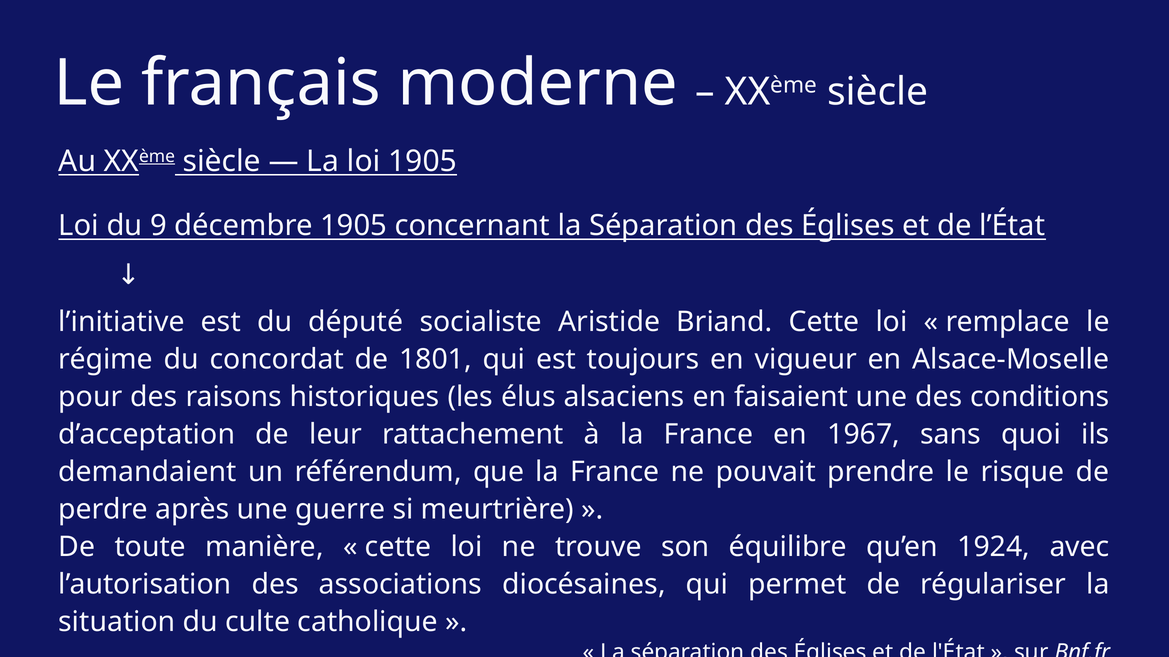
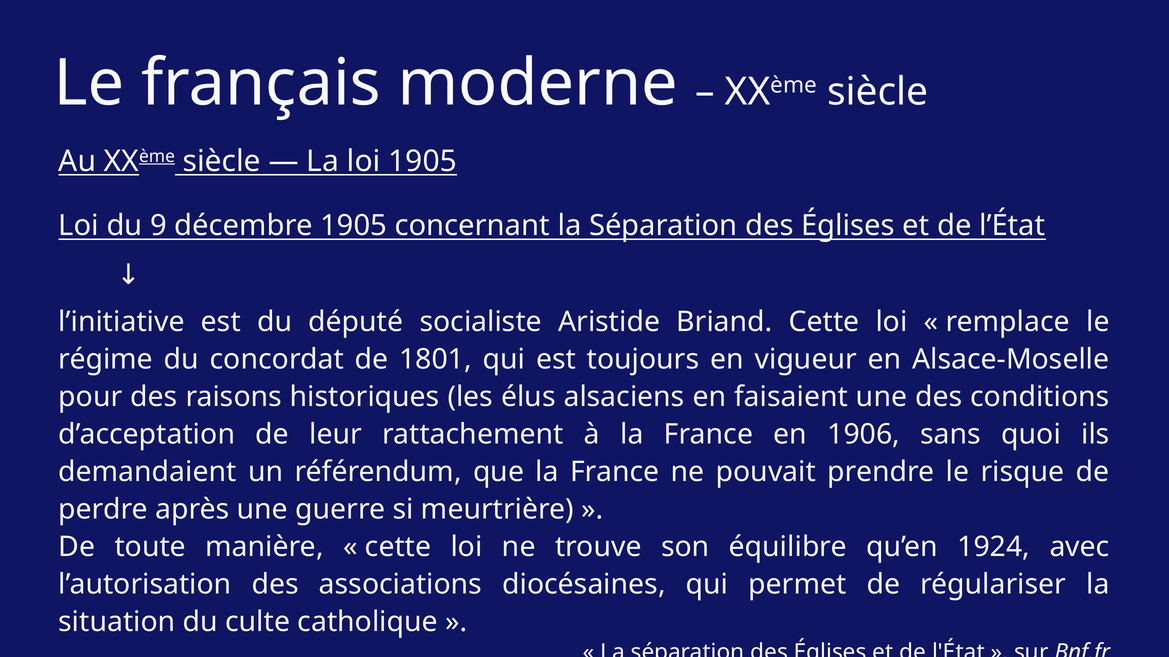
1967: 1967 -> 1906
